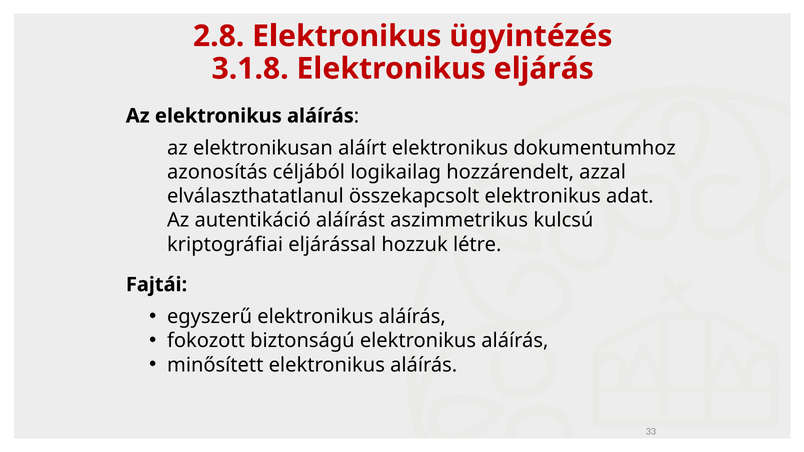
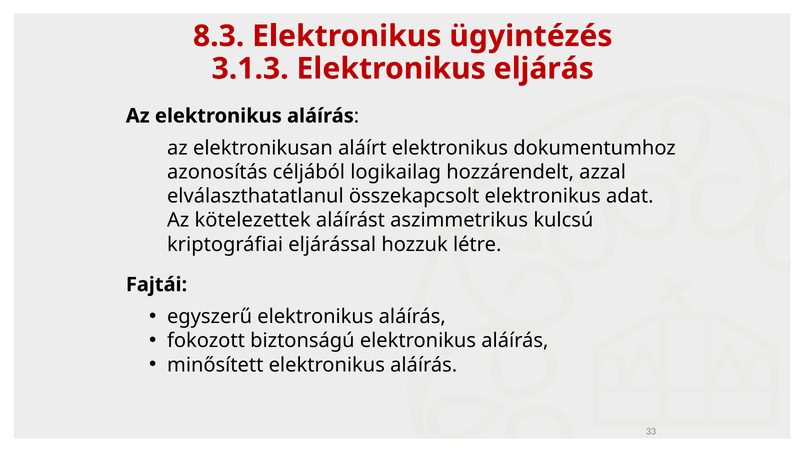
2.8: 2.8 -> 8.3
3.1.8: 3.1.8 -> 3.1.3
autentikáció: autentikáció -> kötelezettek
